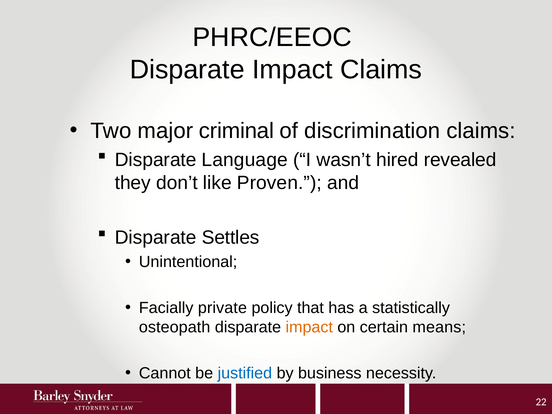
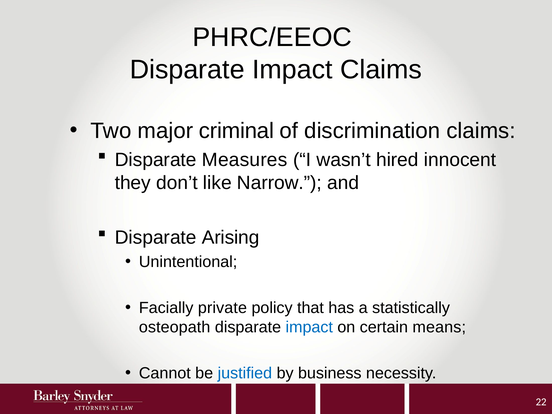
Language: Language -> Measures
revealed: revealed -> innocent
Proven: Proven -> Narrow
Settles: Settles -> Arising
impact at (309, 327) colour: orange -> blue
